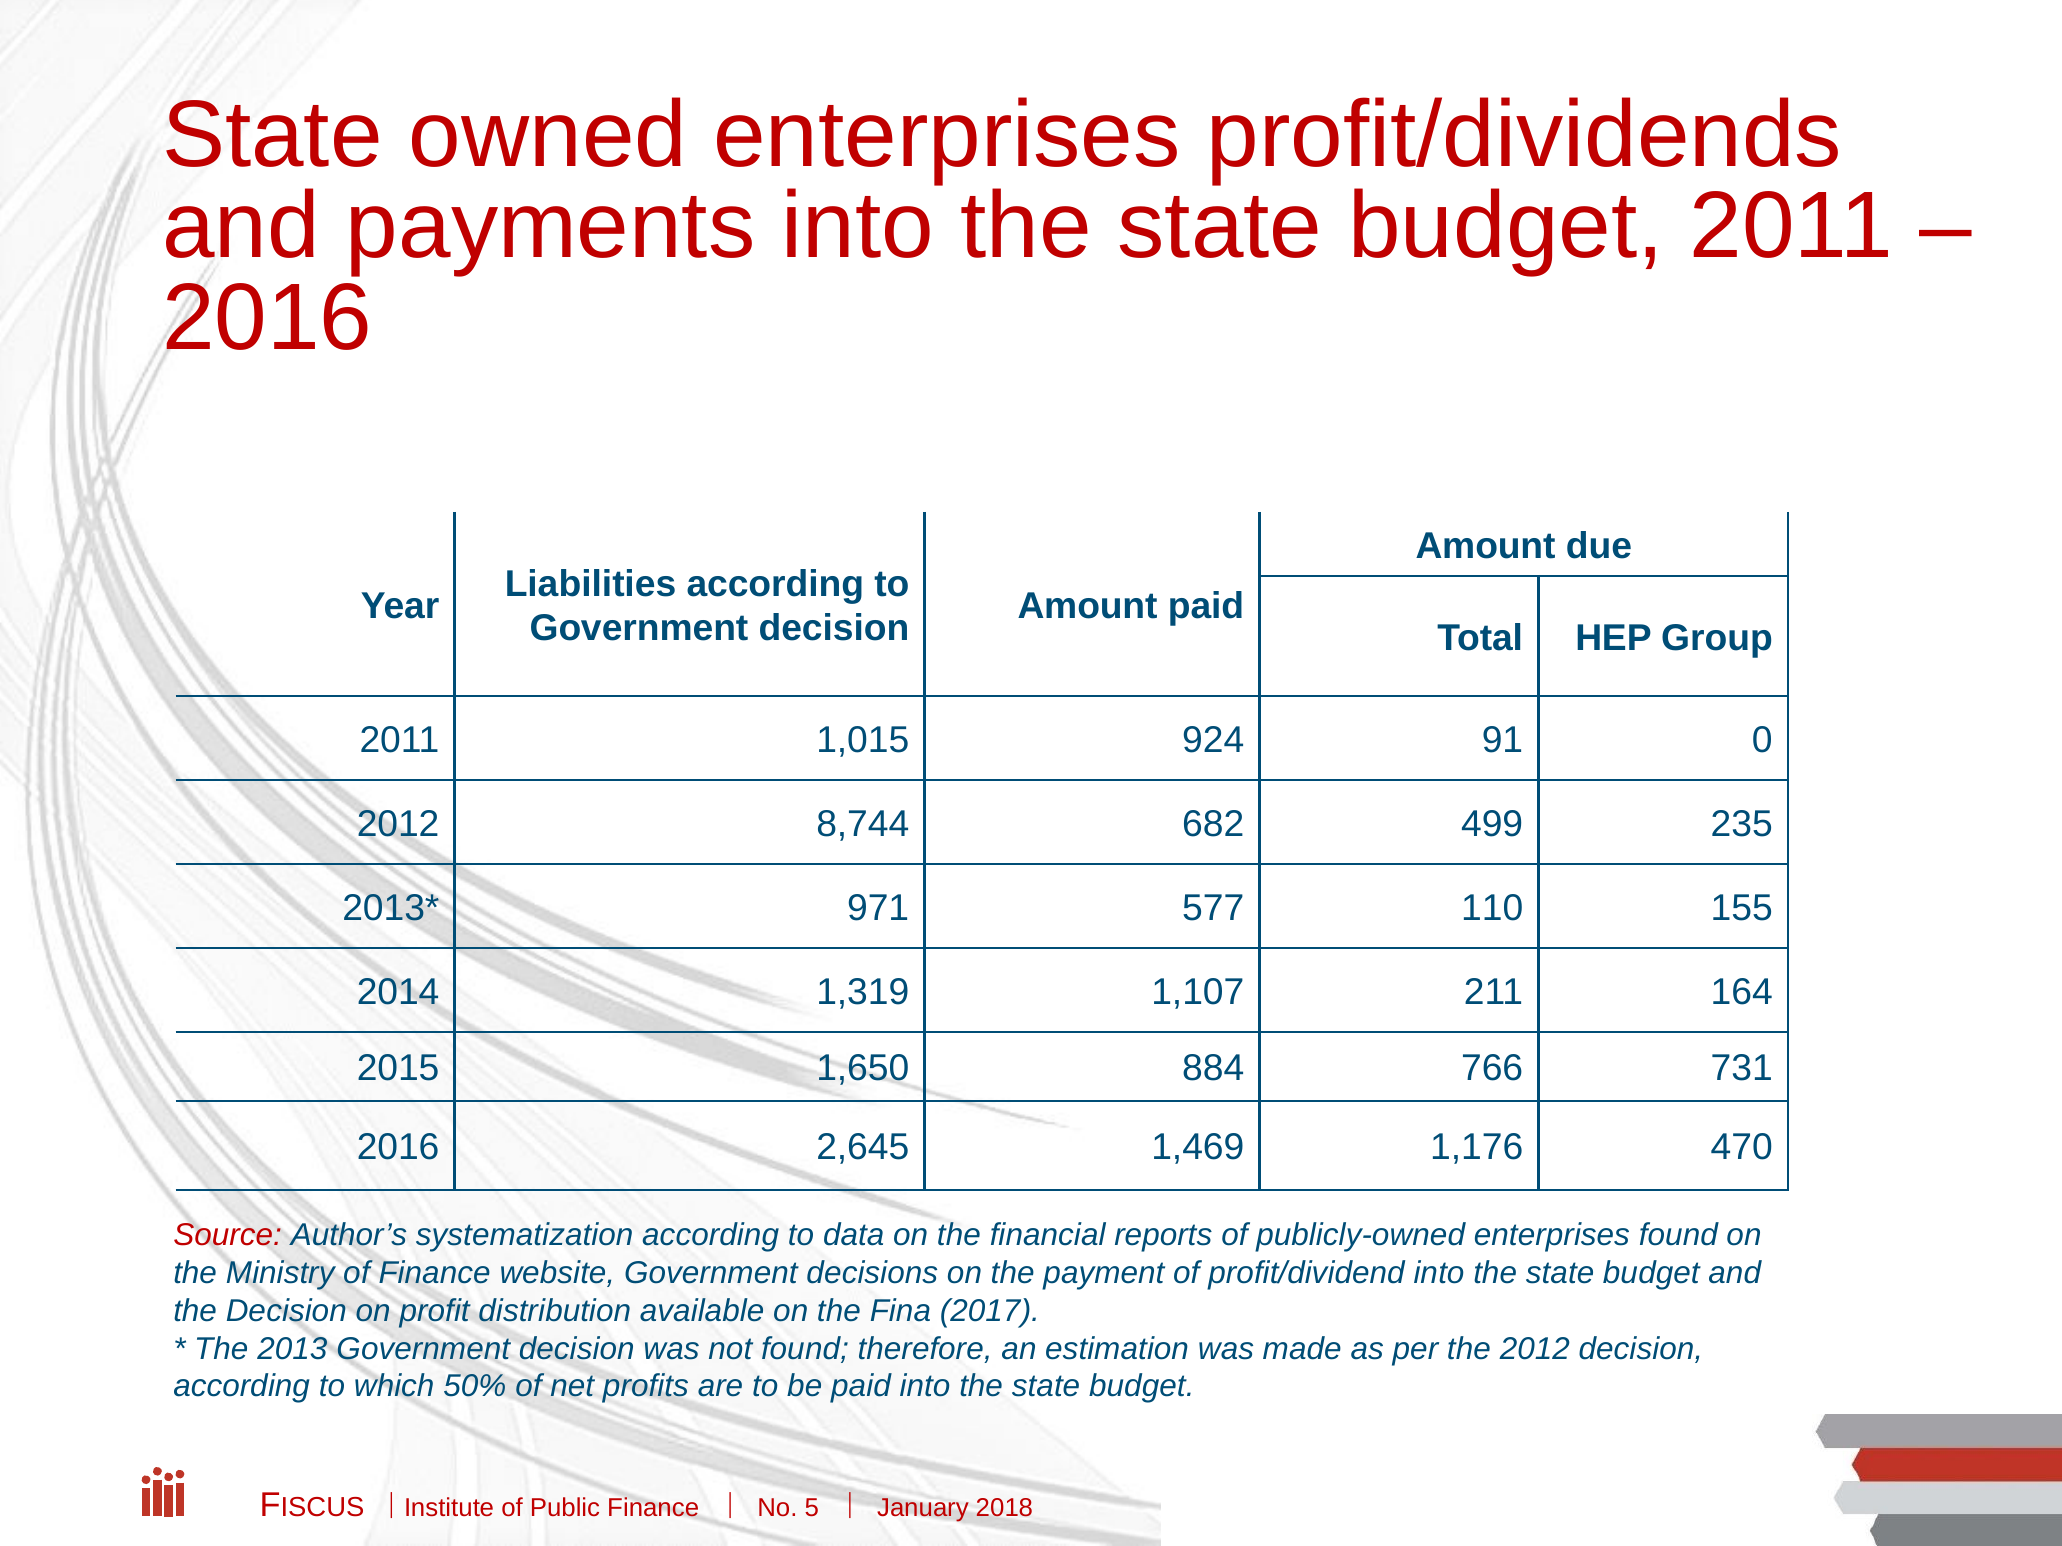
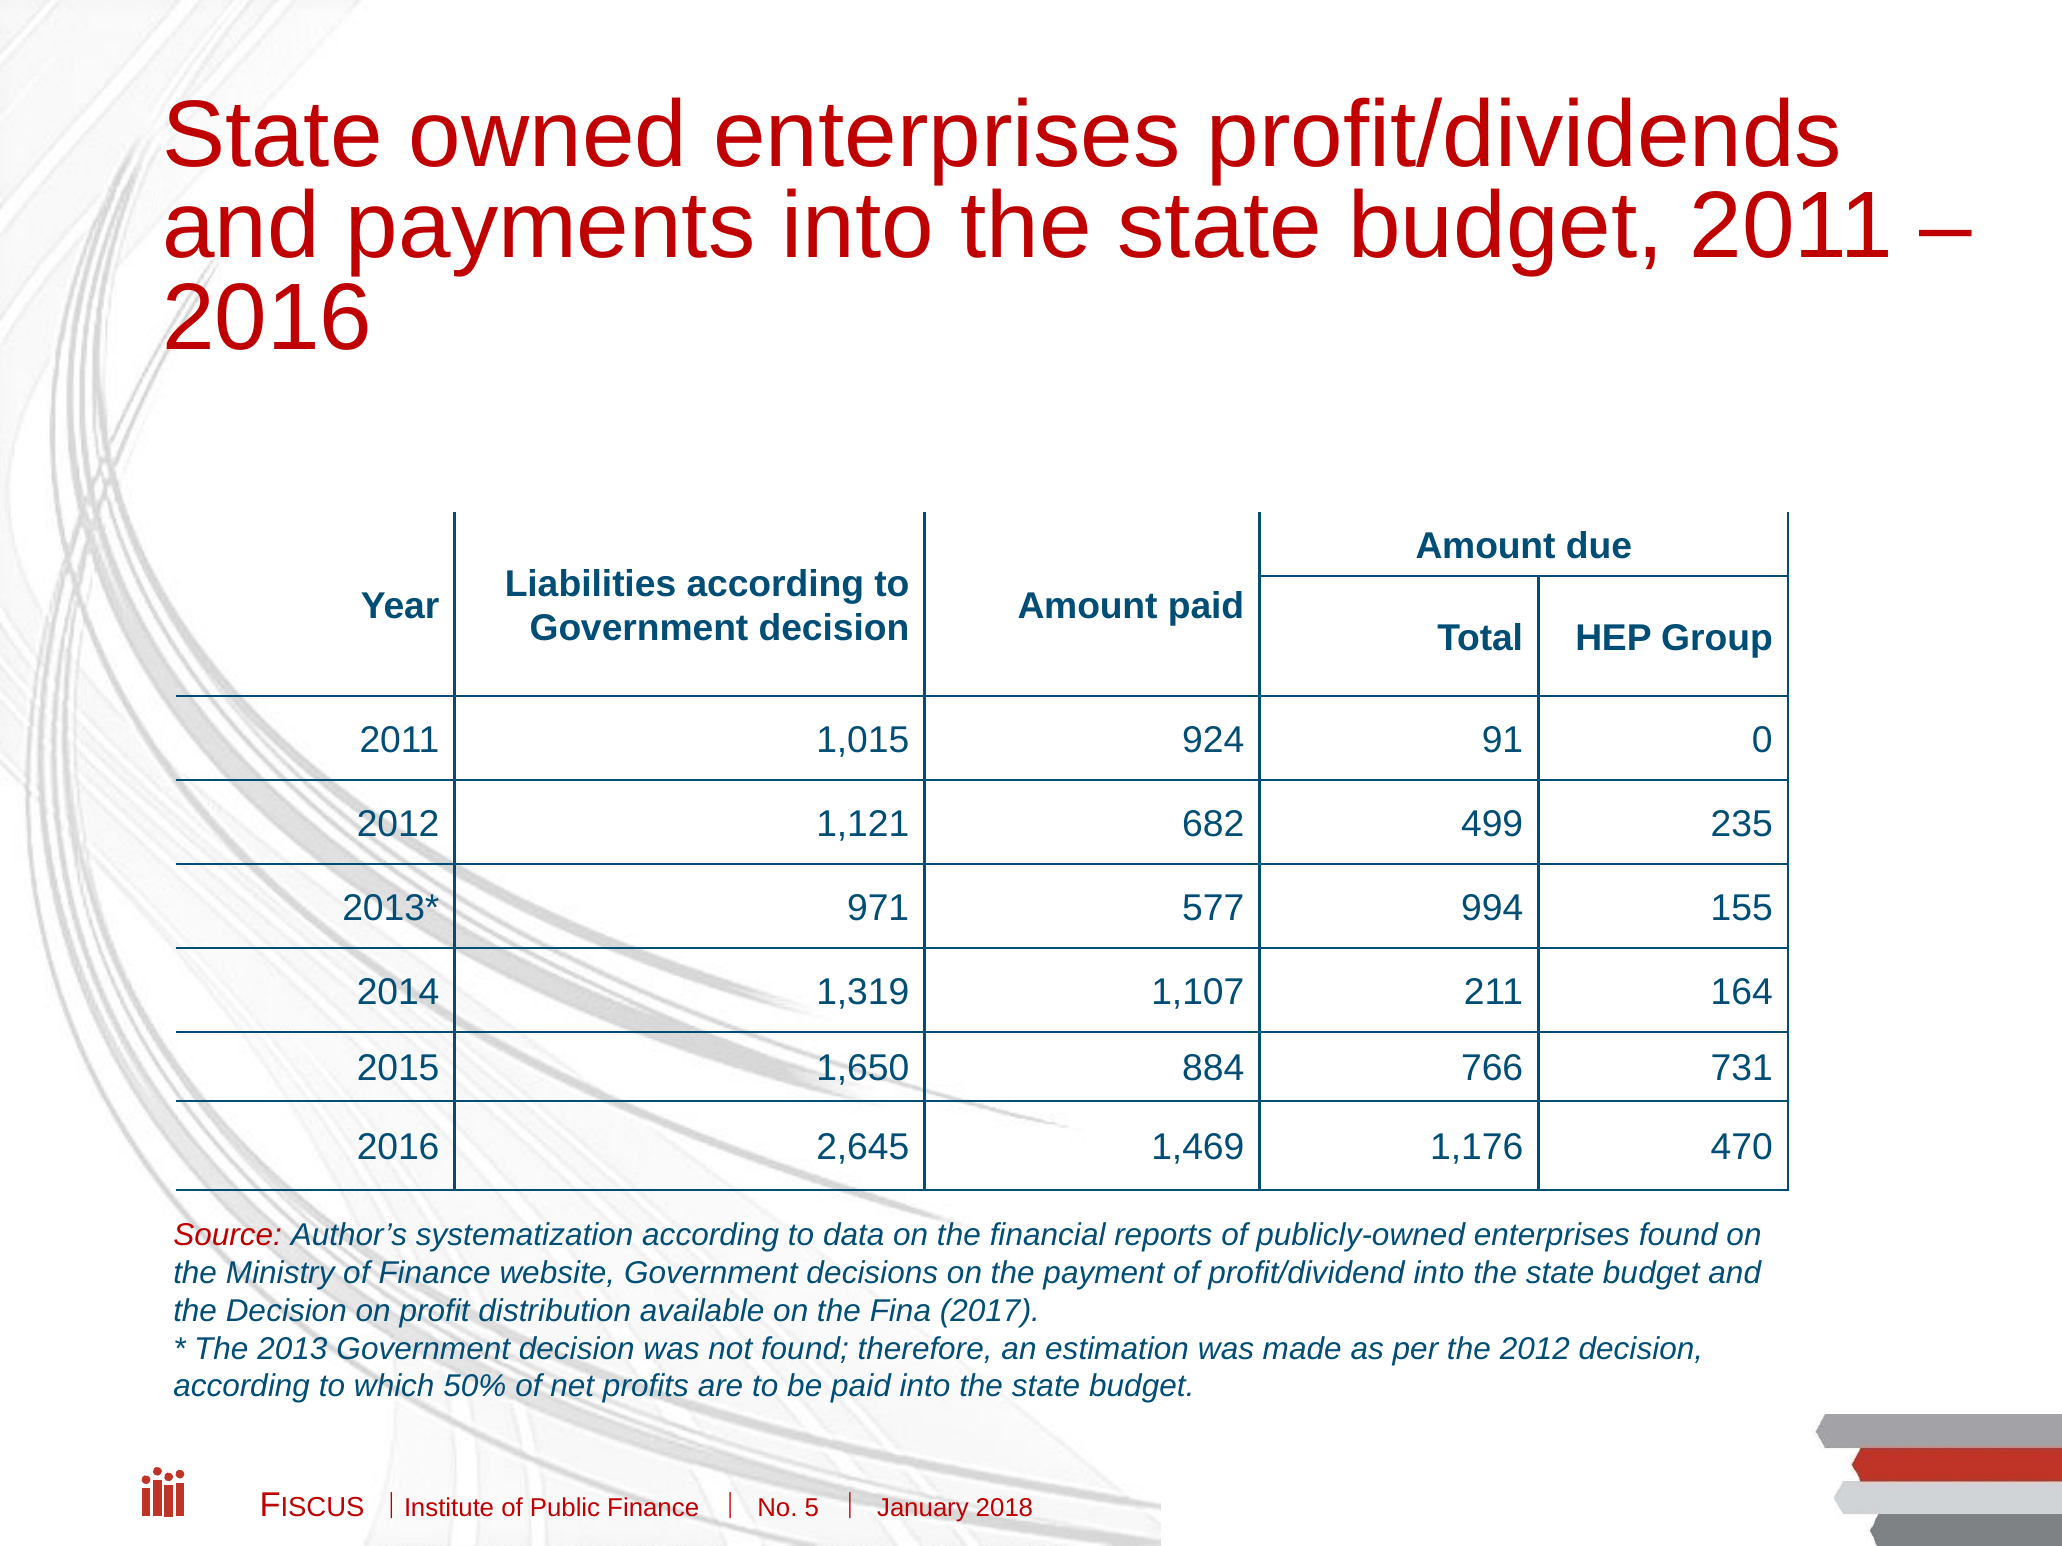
8,744: 8,744 -> 1,121
110: 110 -> 994
